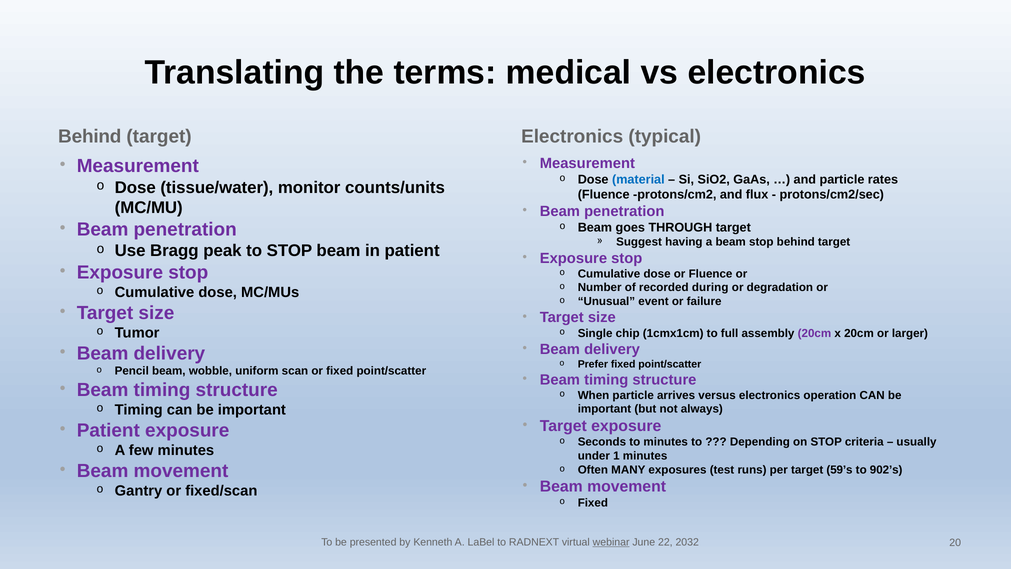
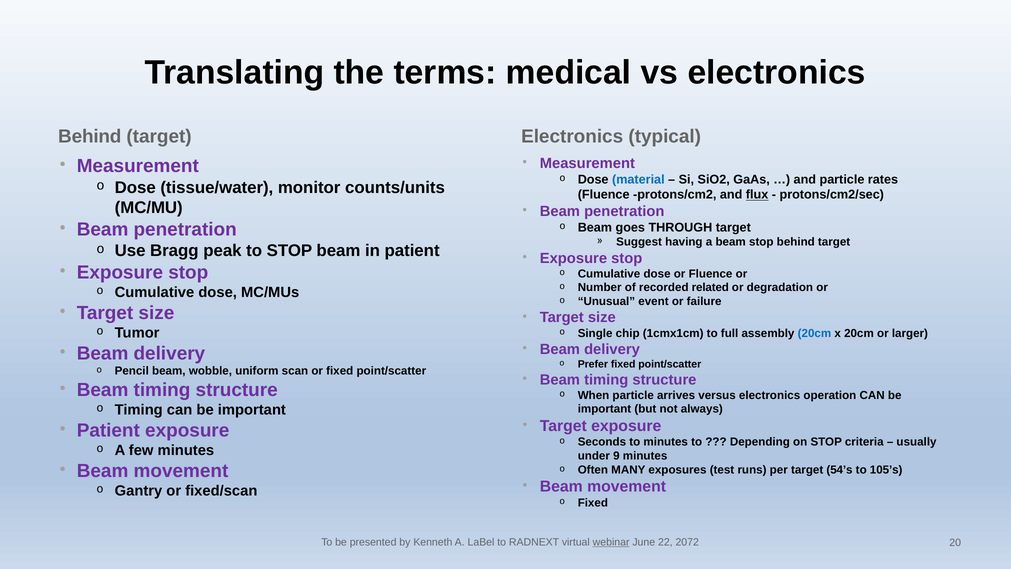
flux underline: none -> present
during: during -> related
20cm at (814, 333) colour: purple -> blue
1: 1 -> 9
59’s: 59’s -> 54’s
902’s: 902’s -> 105’s
2032: 2032 -> 2072
